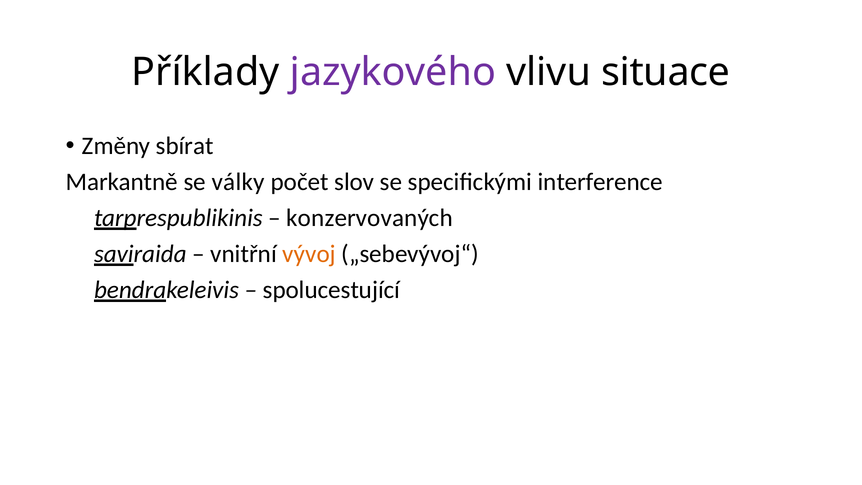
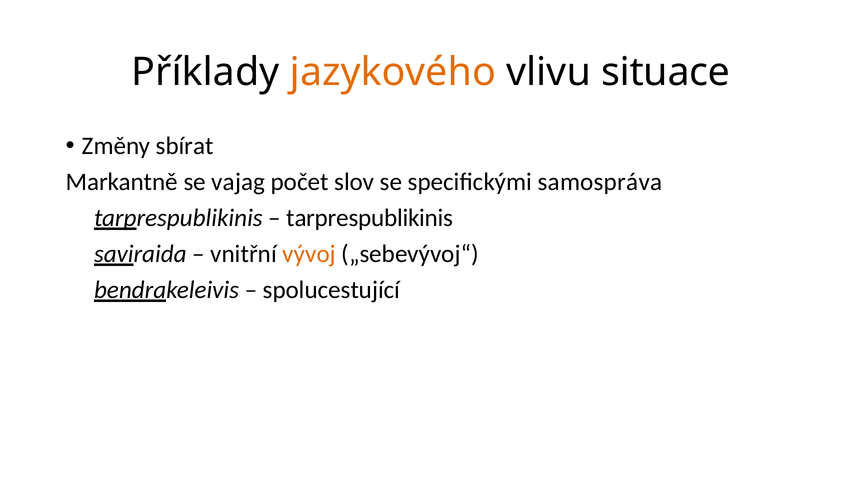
jazykového colour: purple -> orange
války: války -> vajag
interference: interference -> samospráva
konzervovaných at (370, 218): konzervovaných -> tarprespublikinis
